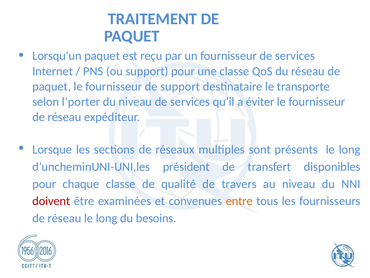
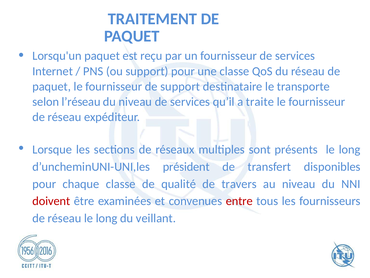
l’porter: l’porter -> l’réseau
éviter: éviter -> traite
entre colour: orange -> red
besoins: besoins -> veillant
